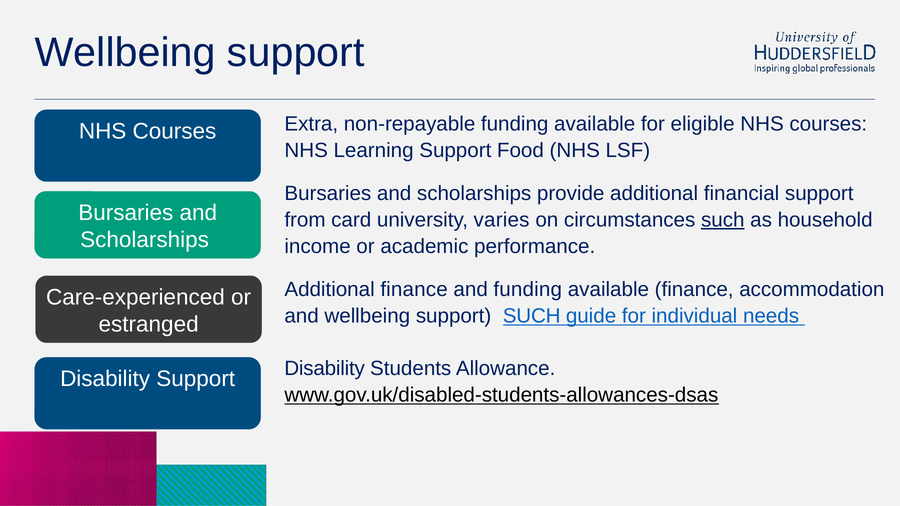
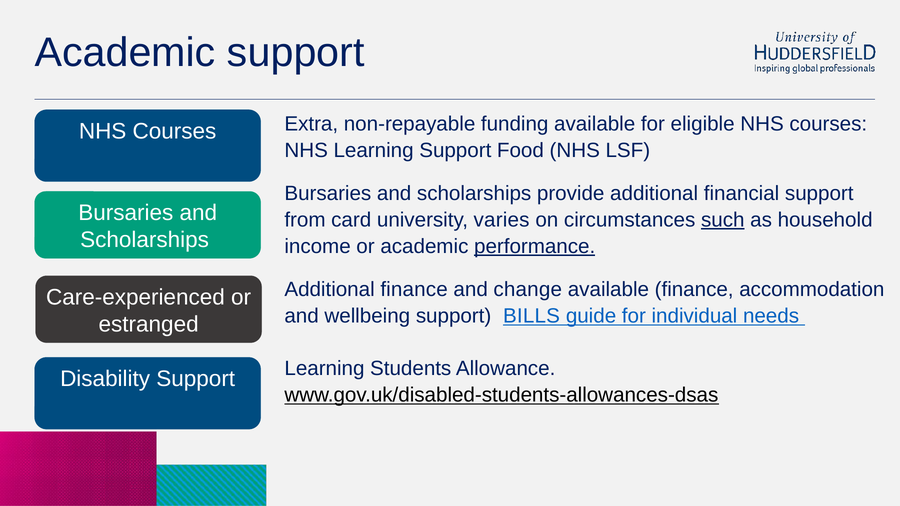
Wellbeing at (125, 53): Wellbeing -> Academic
performance underline: none -> present
and funding: funding -> change
support SUCH: SUCH -> BILLS
Disability at (325, 369): Disability -> Learning
